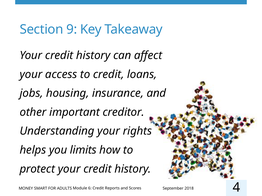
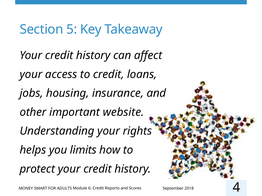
9: 9 -> 5
creditor: creditor -> website
